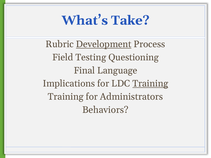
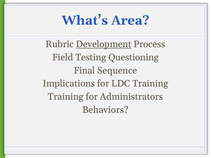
Take: Take -> Area
Language: Language -> Sequence
Training at (150, 84) underline: present -> none
